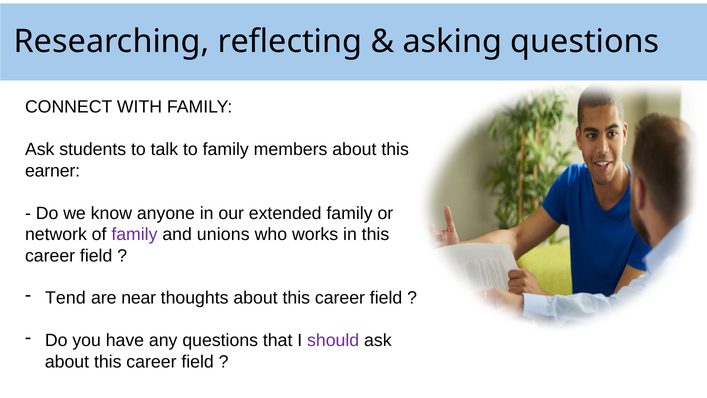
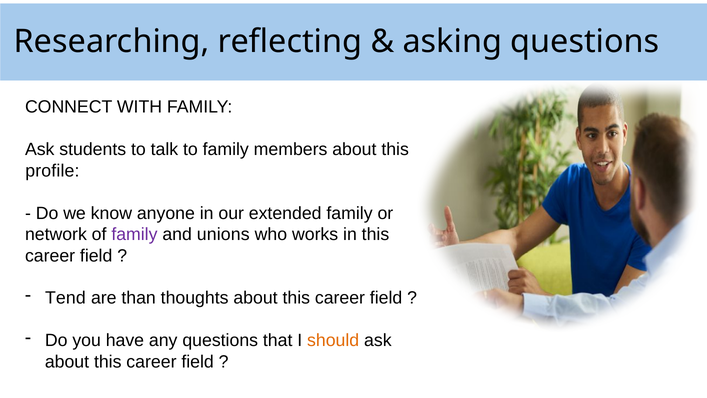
earner: earner -> profile
near: near -> than
should colour: purple -> orange
